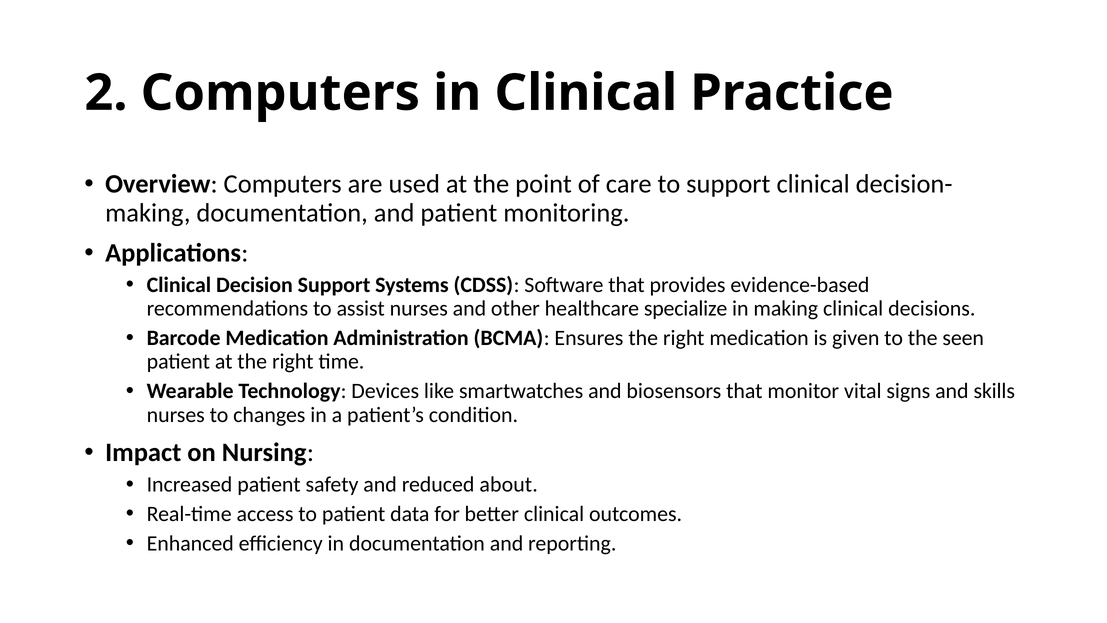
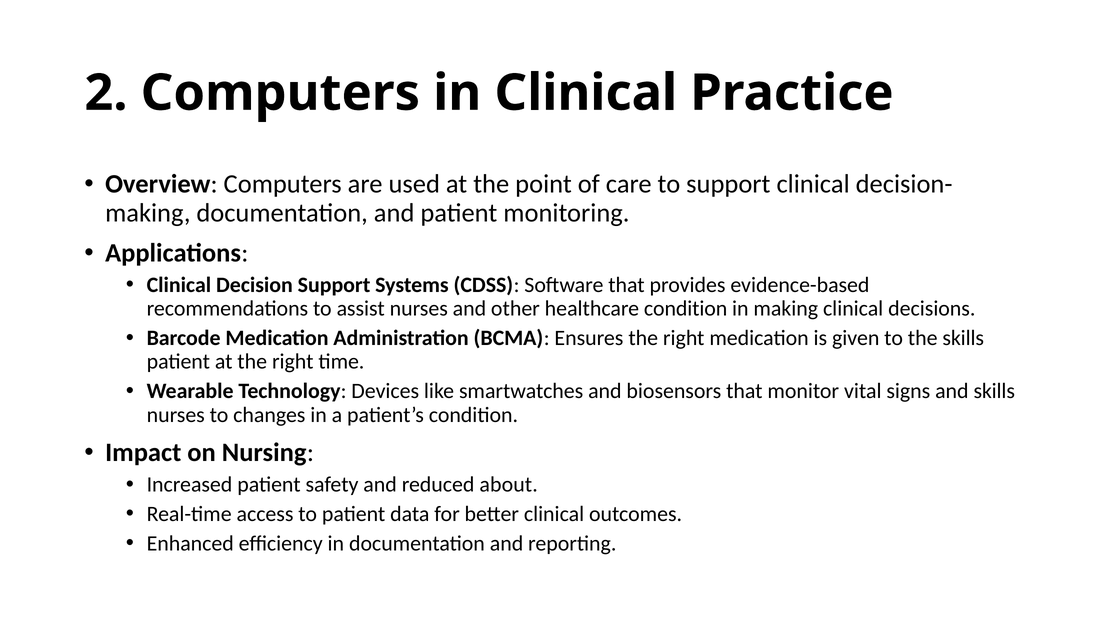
healthcare specialize: specialize -> condition
the seen: seen -> skills
